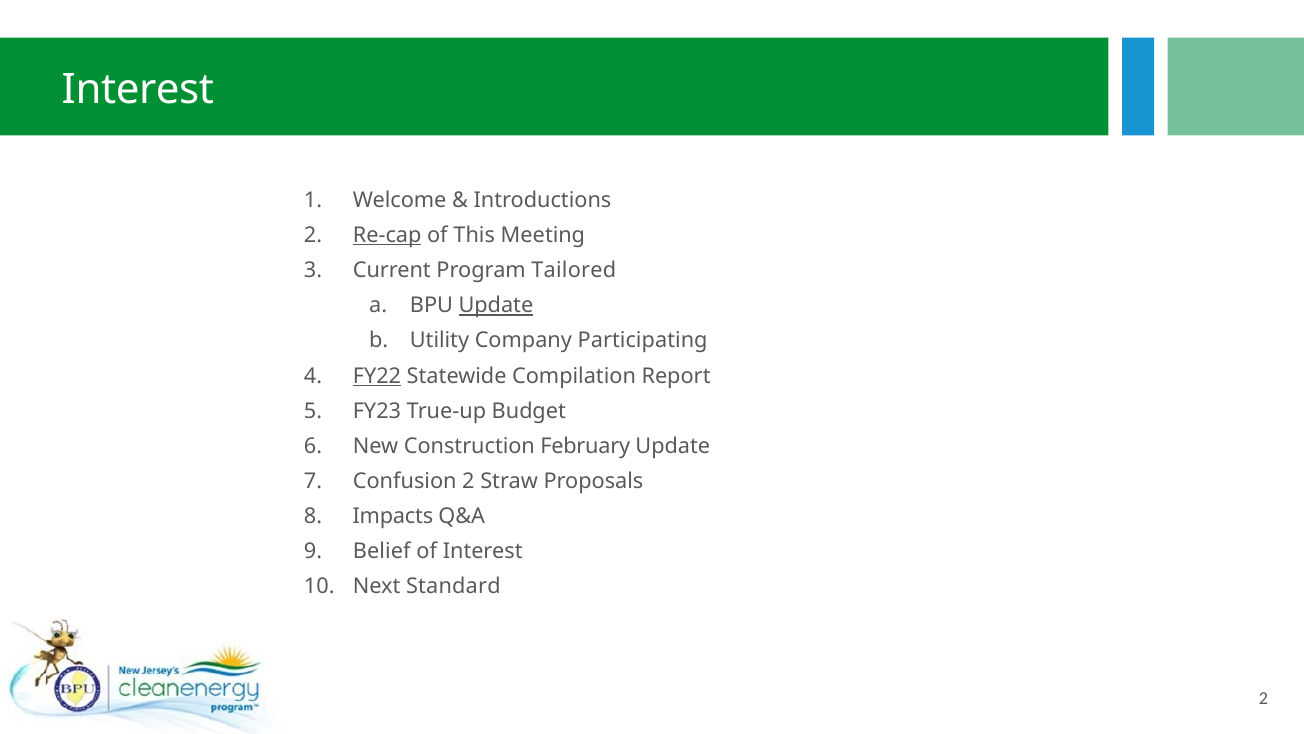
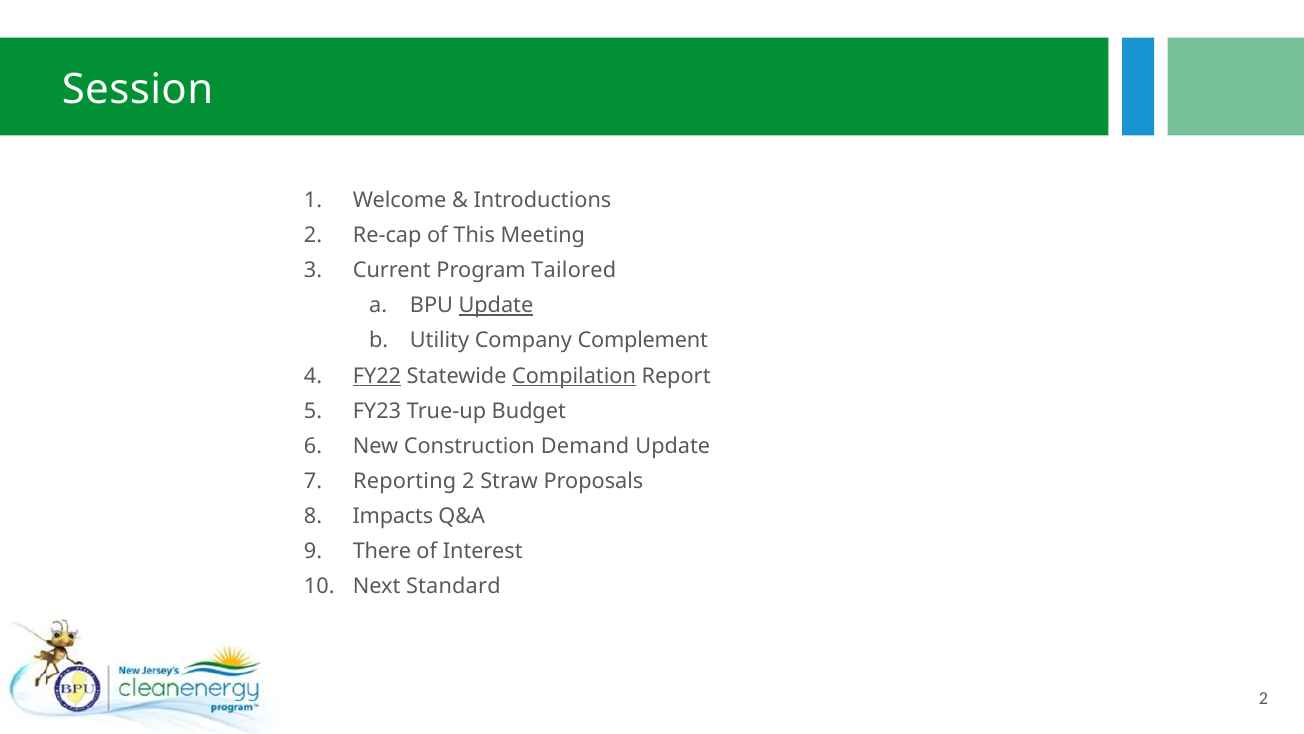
Interest at (138, 89): Interest -> Session
Re-cap underline: present -> none
Participating: Participating -> Complement
Compilation underline: none -> present
February: February -> Demand
Confusion: Confusion -> Reporting
Belief: Belief -> There
